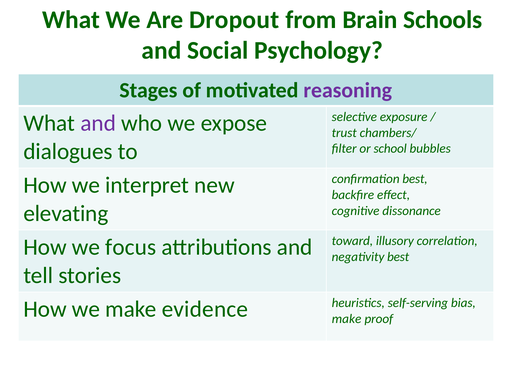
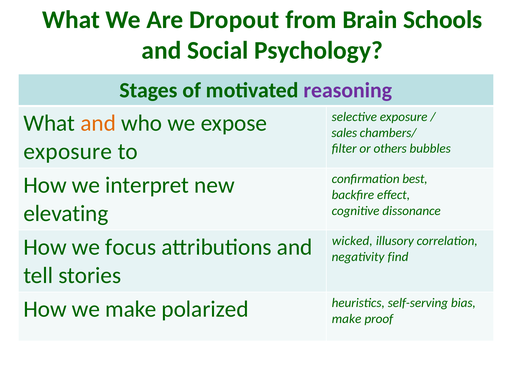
and at (98, 123) colour: purple -> orange
trust: trust -> sales
dialogues at (68, 152): dialogues -> exposure
school: school -> others
toward: toward -> wicked
negativity best: best -> find
evidence: evidence -> polarized
